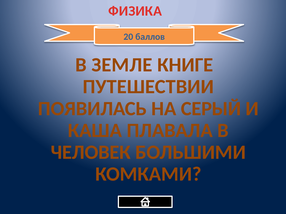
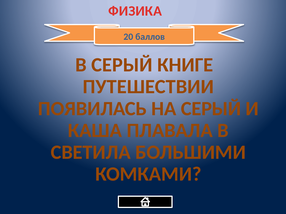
В ЗЕМЛЕ: ЗЕМЛЕ -> СЕРЫЙ
ЧЕЛОВЕК: ЧЕЛОВЕК -> СВЕТИЛА
